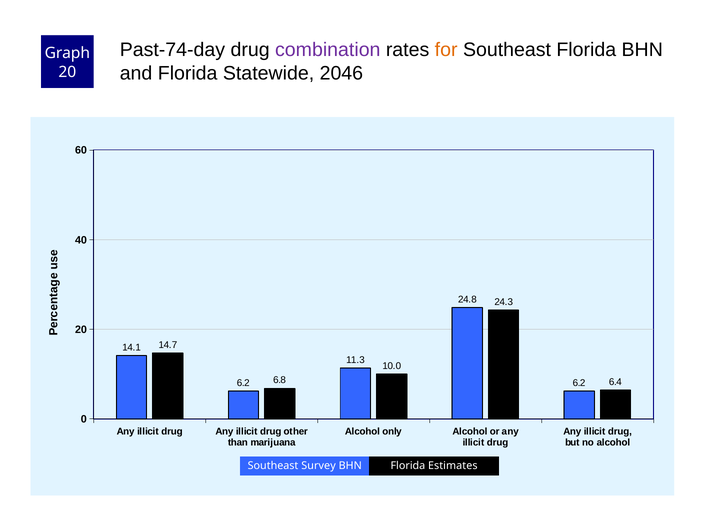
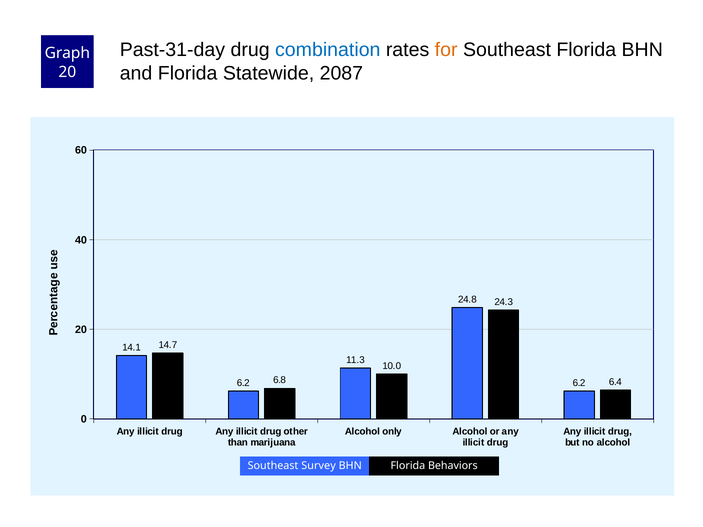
Past-74-day: Past-74-day -> Past-31-day
combination colour: purple -> blue
2046: 2046 -> 2087
Estimates: Estimates -> Behaviors
